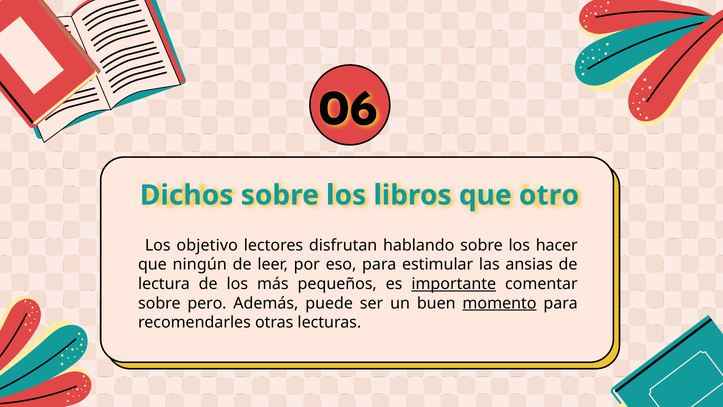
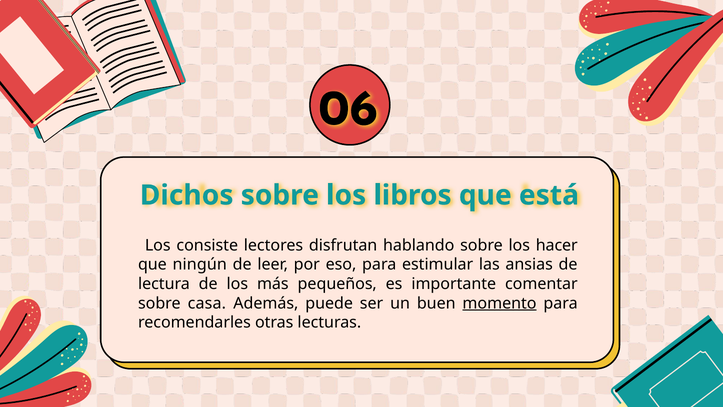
otro: otro -> está
objetivo: objetivo -> consiste
importante underline: present -> none
pero: pero -> casa
